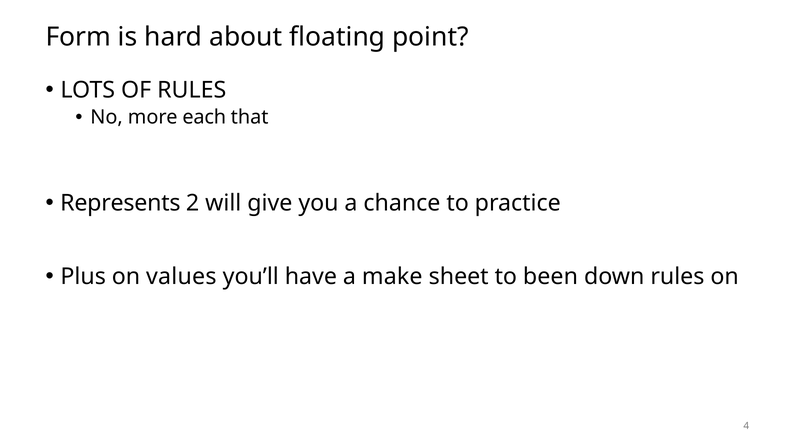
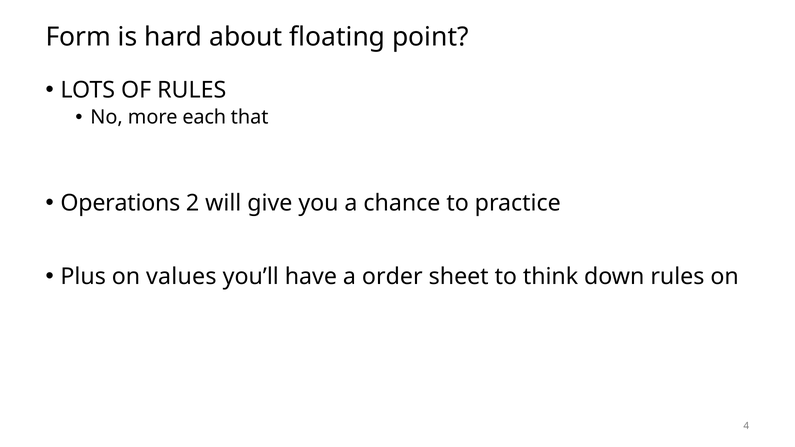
Represents: Represents -> Operations
make: make -> order
been: been -> think
